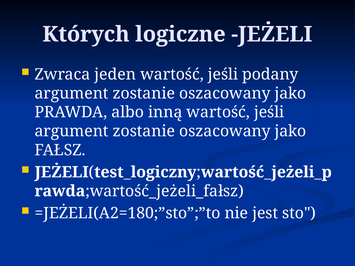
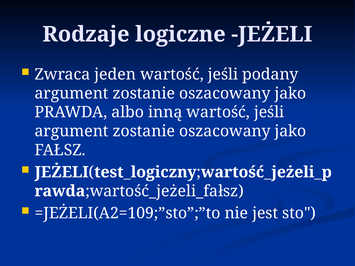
Których: Których -> Rodzaje
=JEŻELI(A2=180;”sto”;”to: =JEŻELI(A2=180;”sto”;”to -> =JEŻELI(A2=109;”sto”;”to
